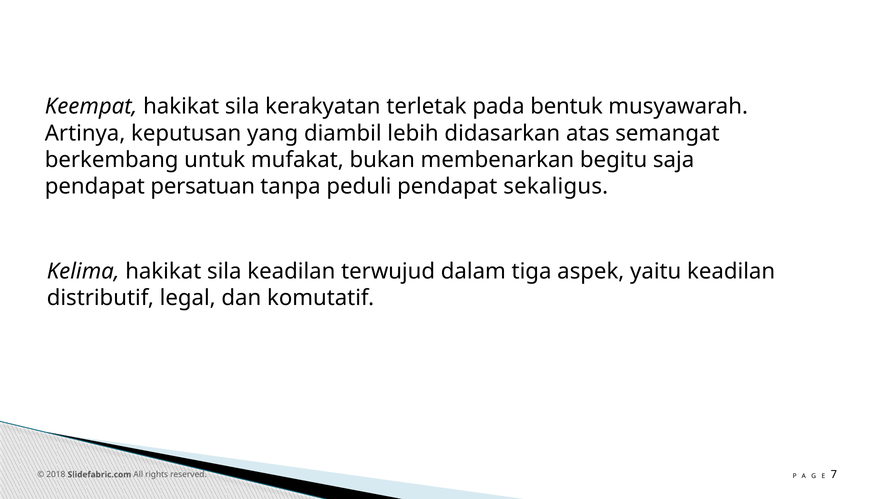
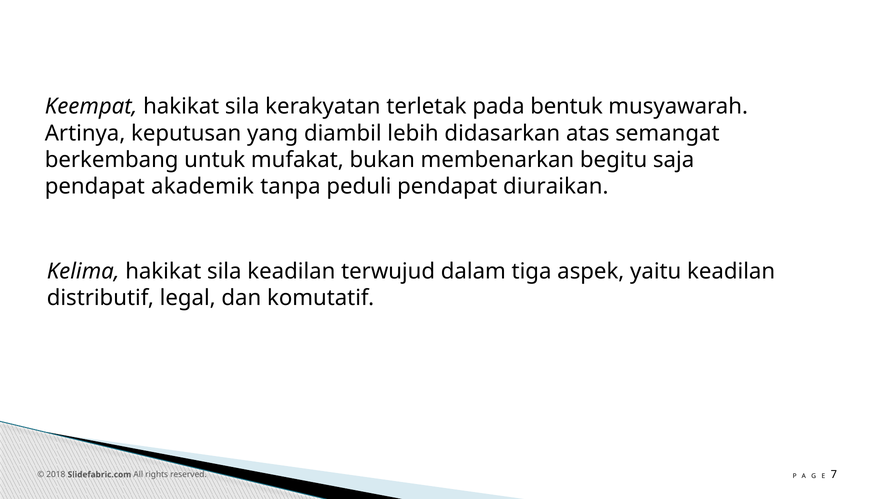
persatuan: persatuan -> akademik
sekaligus: sekaligus -> diuraikan
